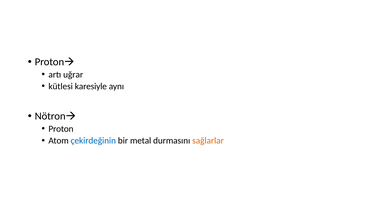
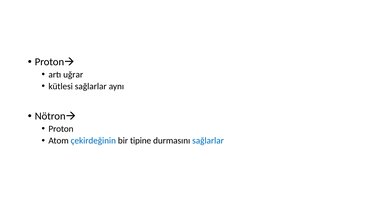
kütlesi karesiyle: karesiyle -> sağlarlar
metal: metal -> tipine
sağlarlar at (208, 141) colour: orange -> blue
